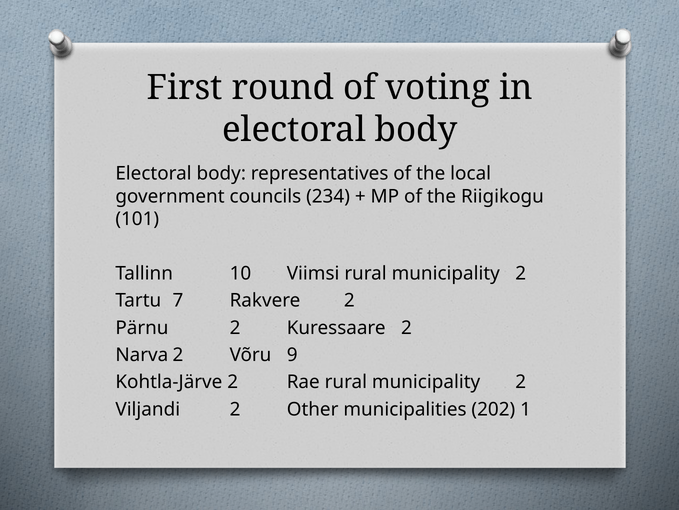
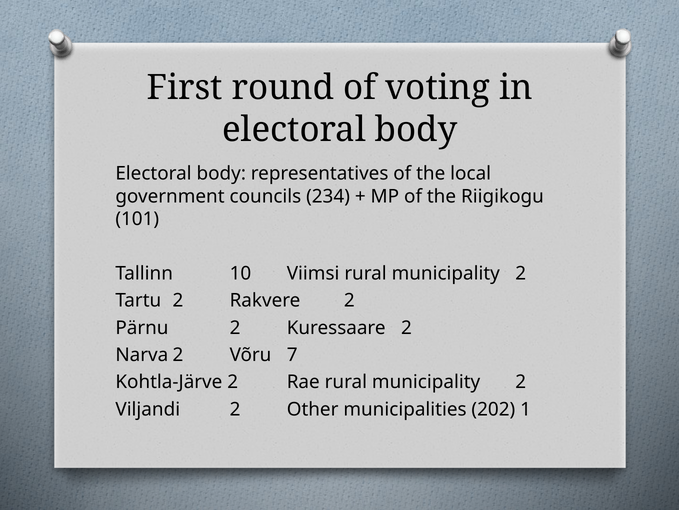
Tartu 7: 7 -> 2
9: 9 -> 7
